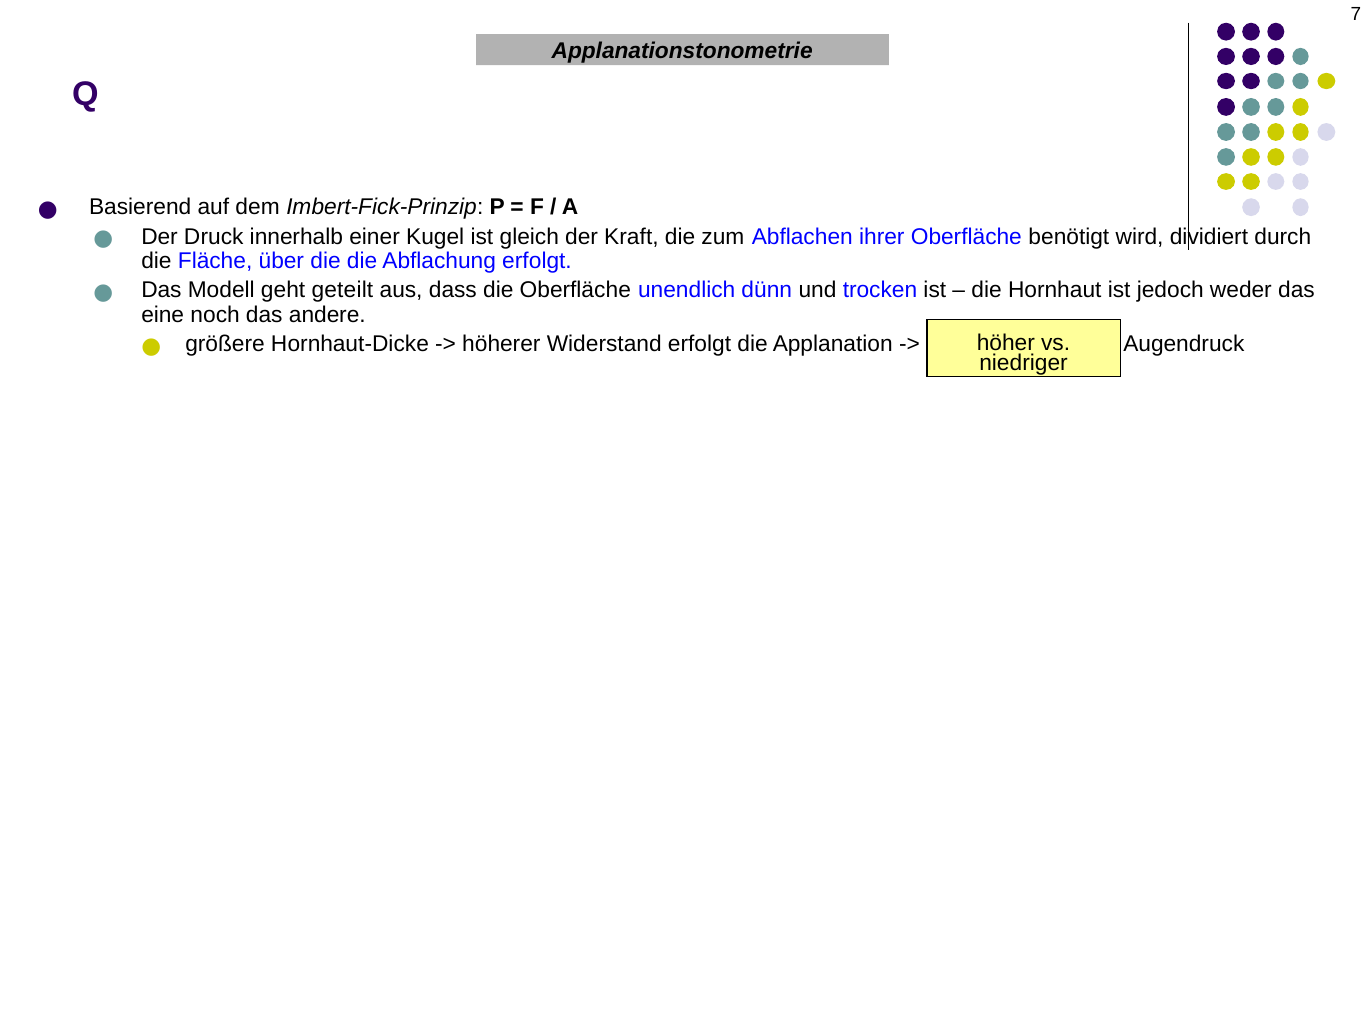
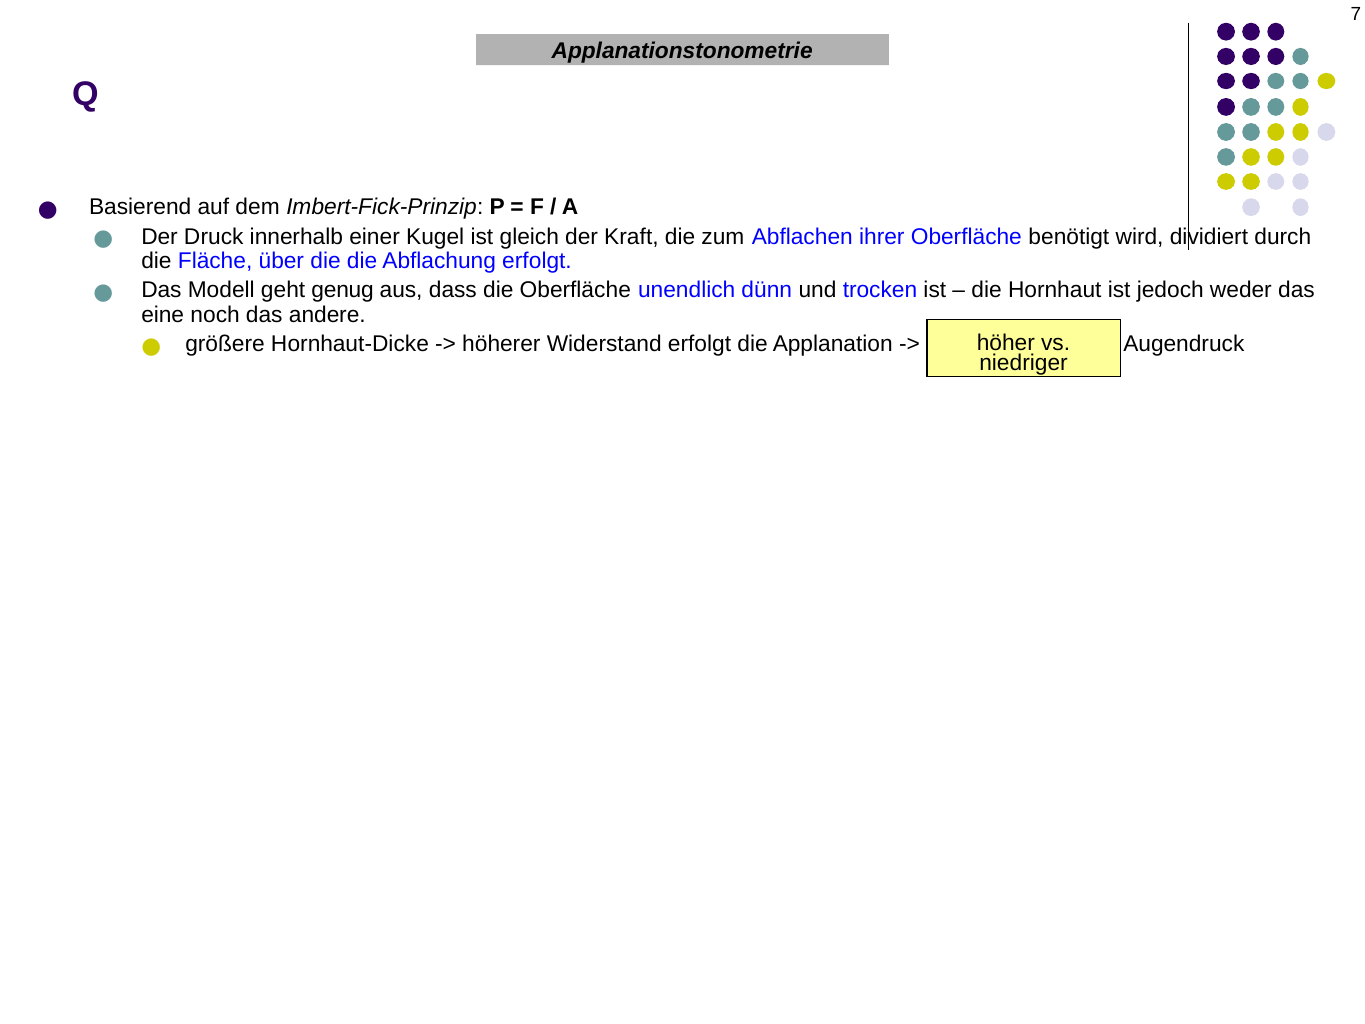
geteilt: geteilt -> genug
